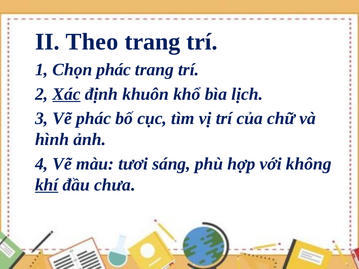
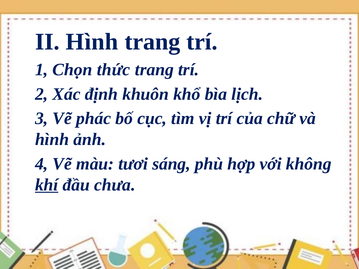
II Theo: Theo -> Hình
Chọn phác: phác -> thức
Xác underline: present -> none
